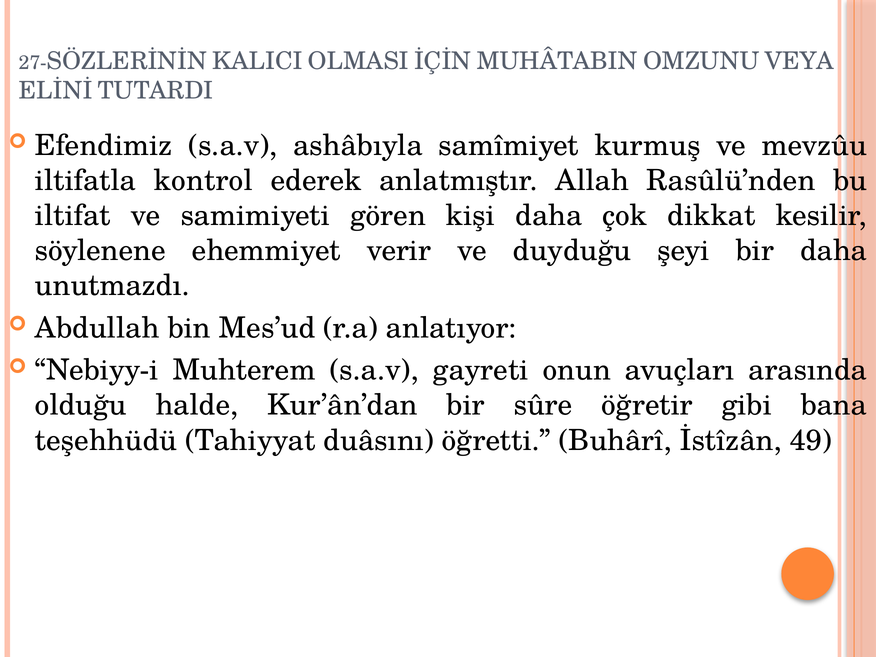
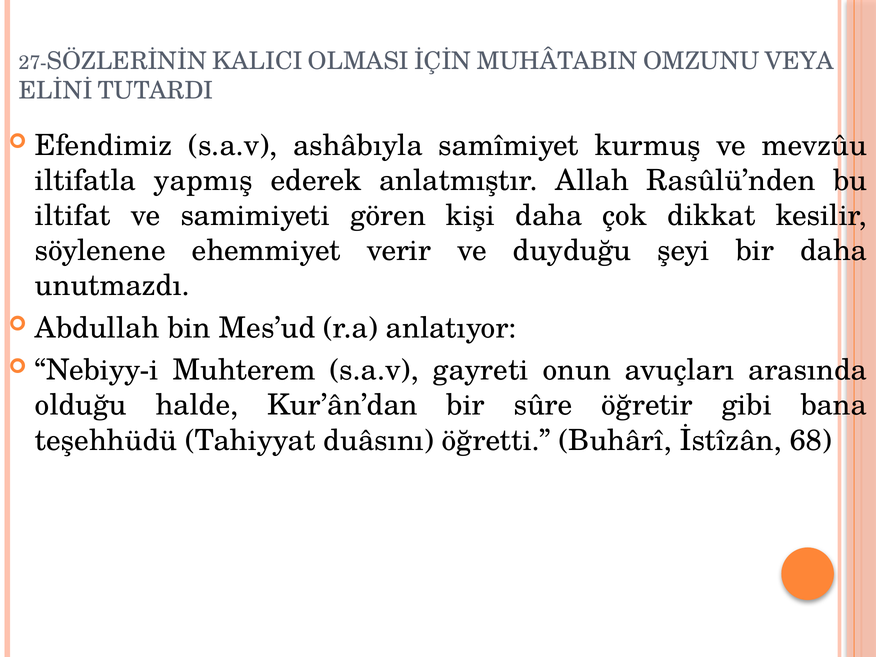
kontrol: kontrol -> yapmış
49: 49 -> 68
